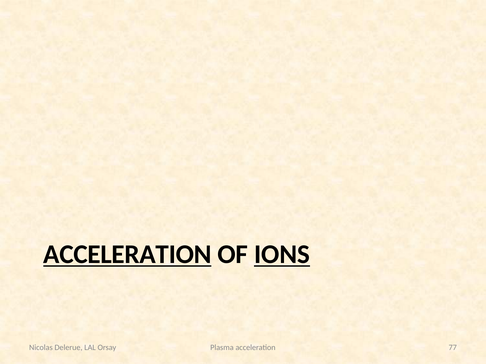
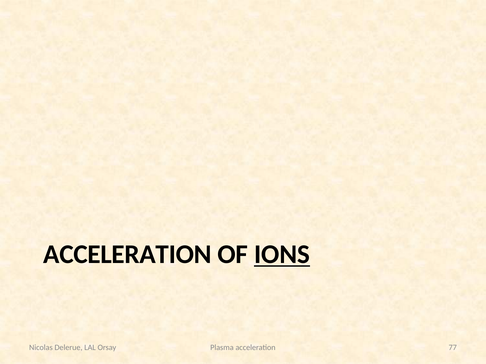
ACCELERATION at (127, 255) underline: present -> none
